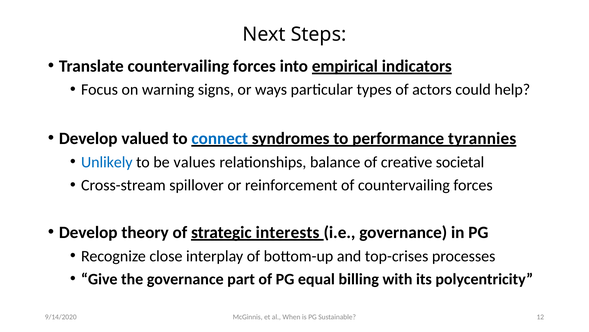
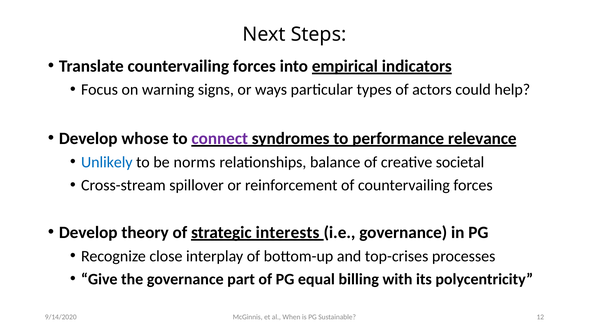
valued: valued -> whose
connect colour: blue -> purple
tyrannies: tyrannies -> relevance
values: values -> norms
